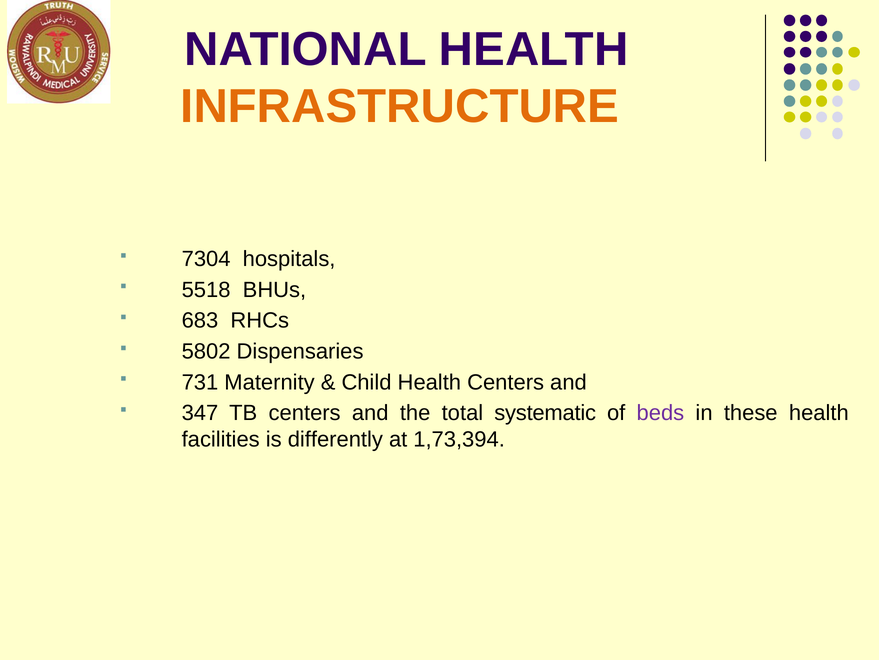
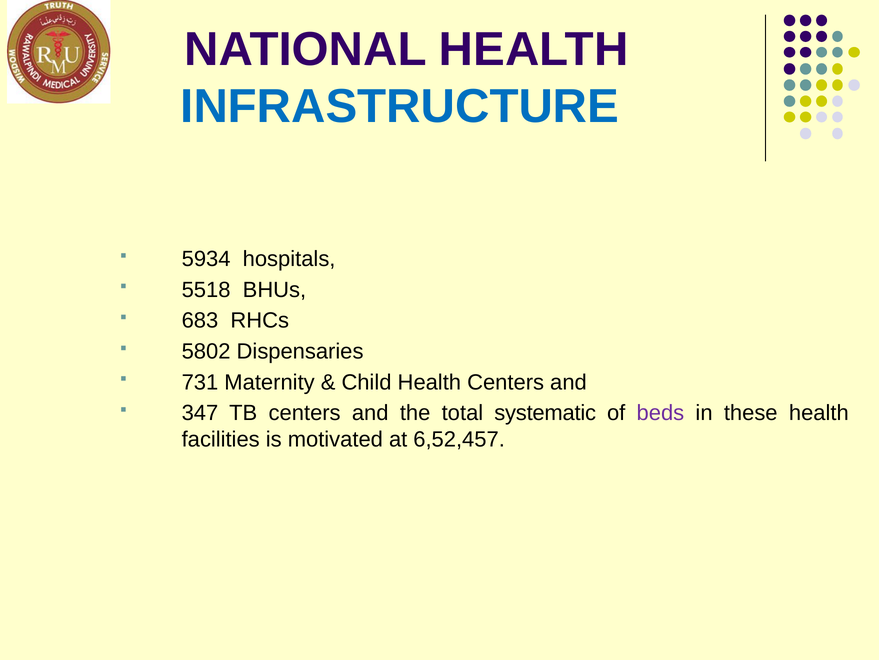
INFRASTRUCTURE colour: orange -> blue
7304: 7304 -> 5934
differently: differently -> motivated
1,73,394: 1,73,394 -> 6,52,457
